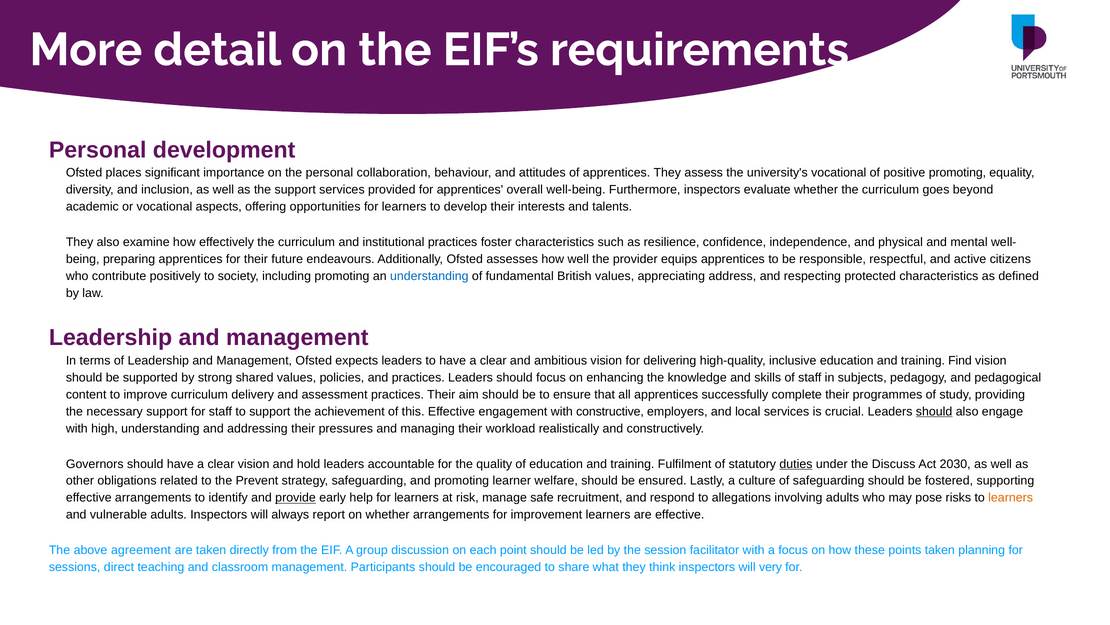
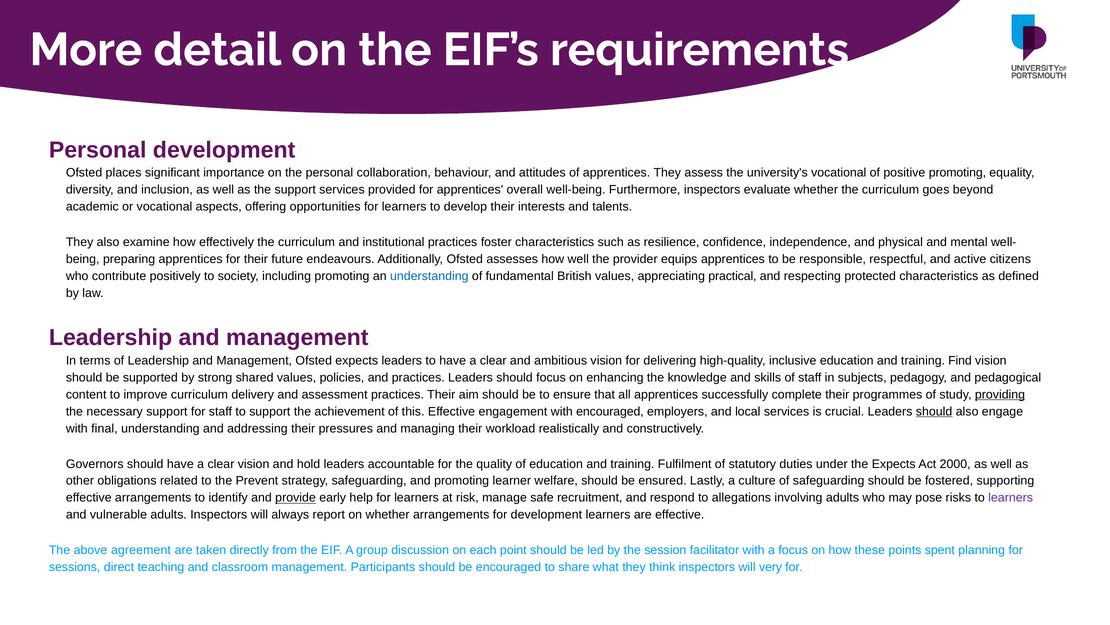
address: address -> practical
providing underline: none -> present
with constructive: constructive -> encouraged
high: high -> final
duties underline: present -> none
the Discuss: Discuss -> Expects
2030: 2030 -> 2000
learners at (1011, 497) colour: orange -> purple
for improvement: improvement -> development
points taken: taken -> spent
